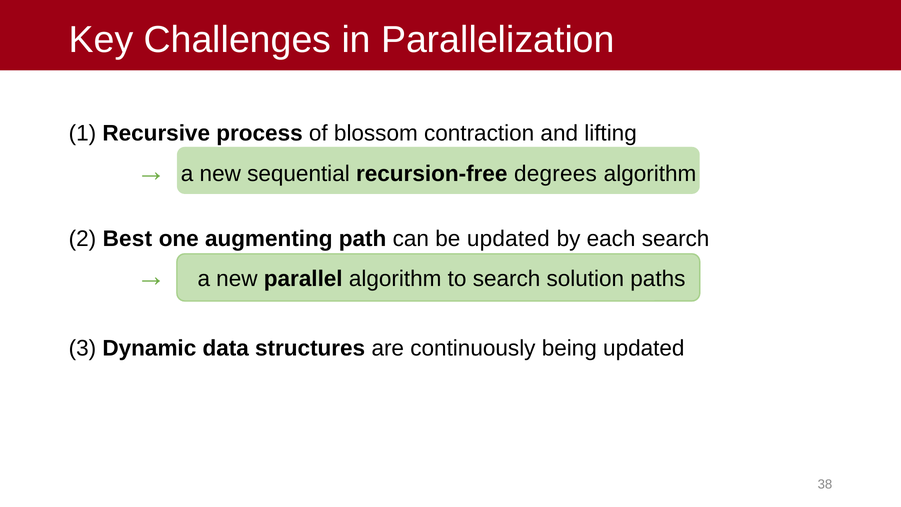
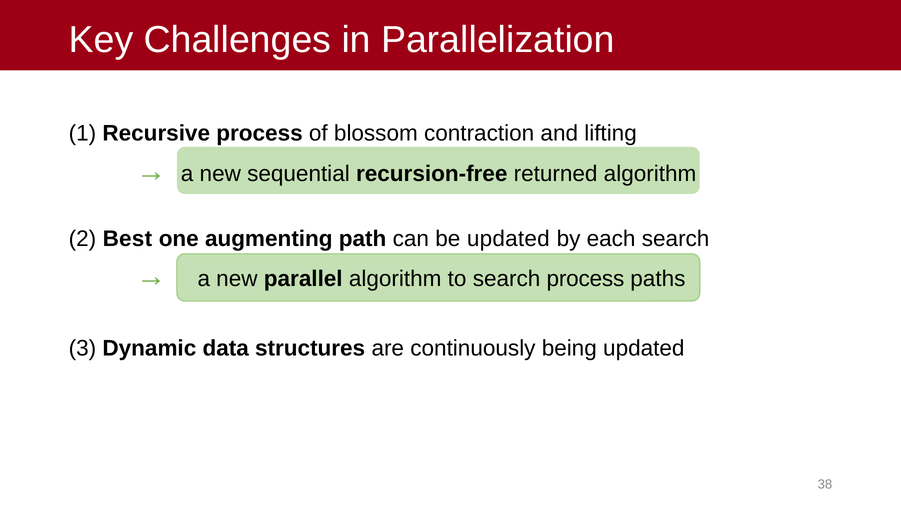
degrees: degrees -> returned
search solution: solution -> process
